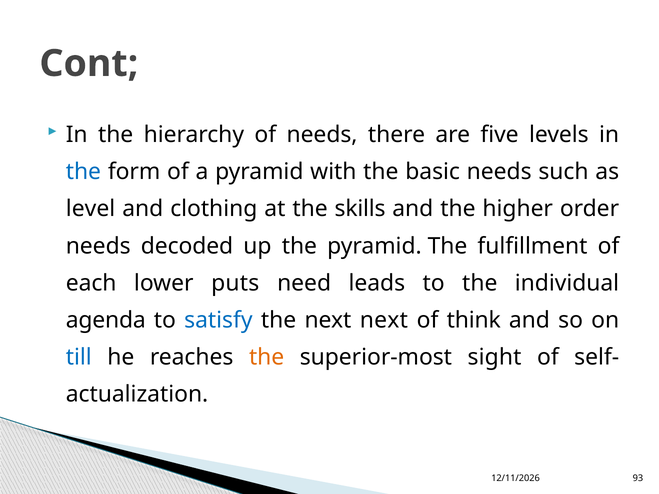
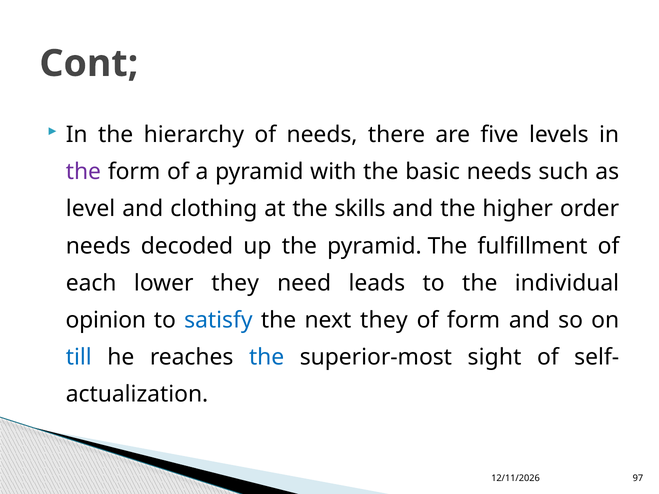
the at (83, 172) colour: blue -> purple
lower puts: puts -> they
agenda: agenda -> opinion
next next: next -> they
of think: think -> form
the at (267, 357) colour: orange -> blue
93: 93 -> 97
